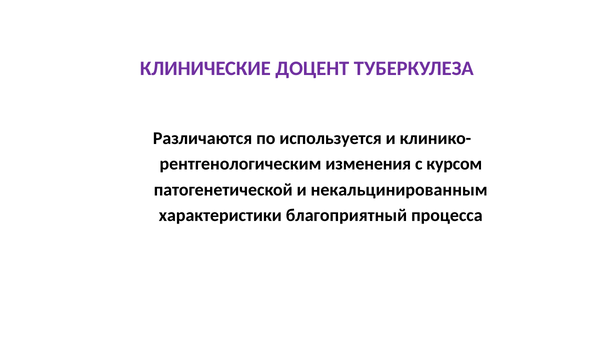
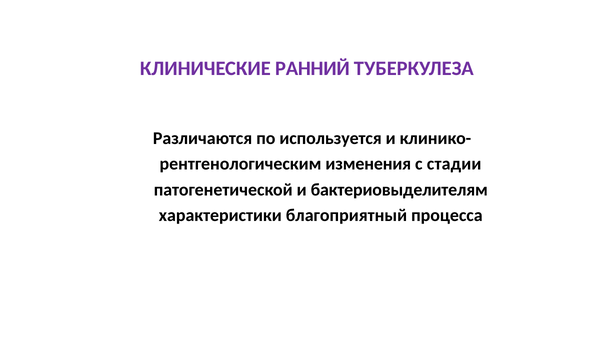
ДОЦЕНТ: ДОЦЕНТ -> РАННИЙ
курсом: курсом -> стадии
некальцинированным: некальцинированным -> бактериовыделителям
